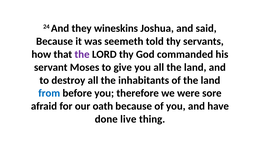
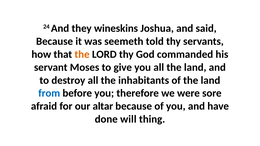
the at (82, 54) colour: purple -> orange
oath: oath -> altar
live: live -> will
